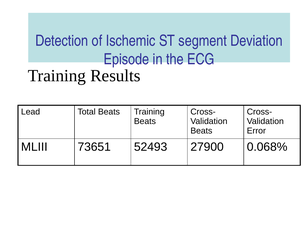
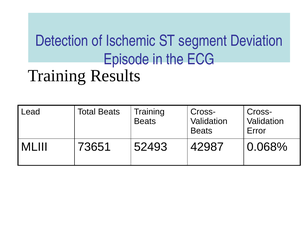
27900: 27900 -> 42987
